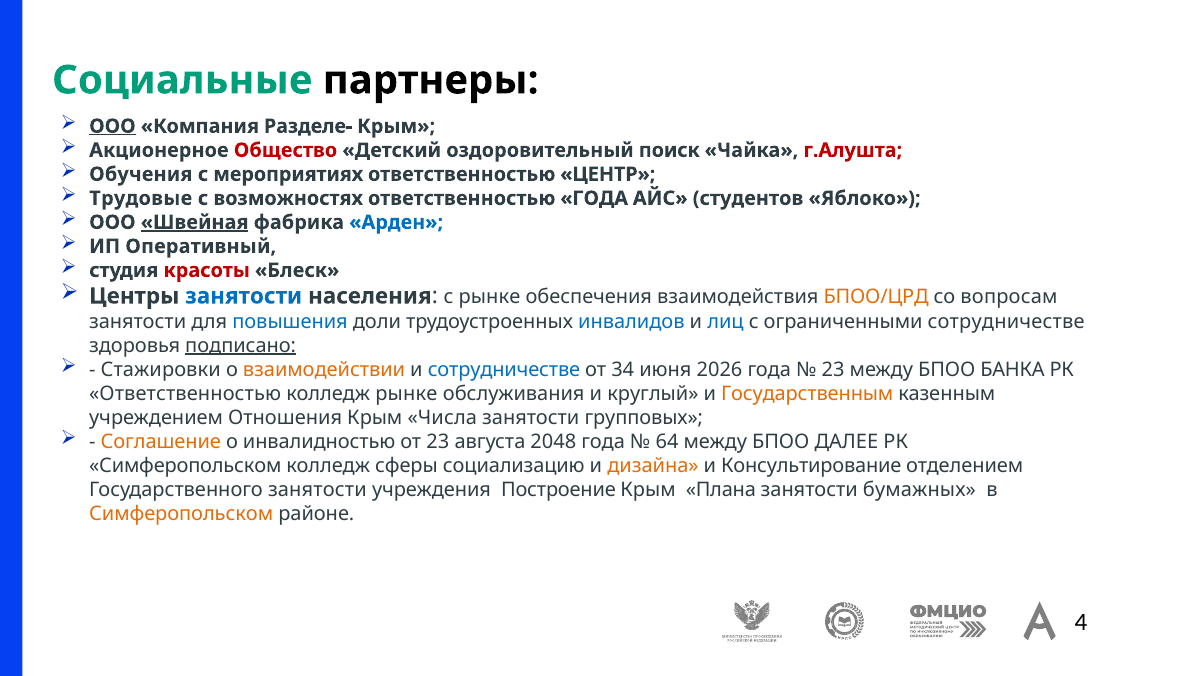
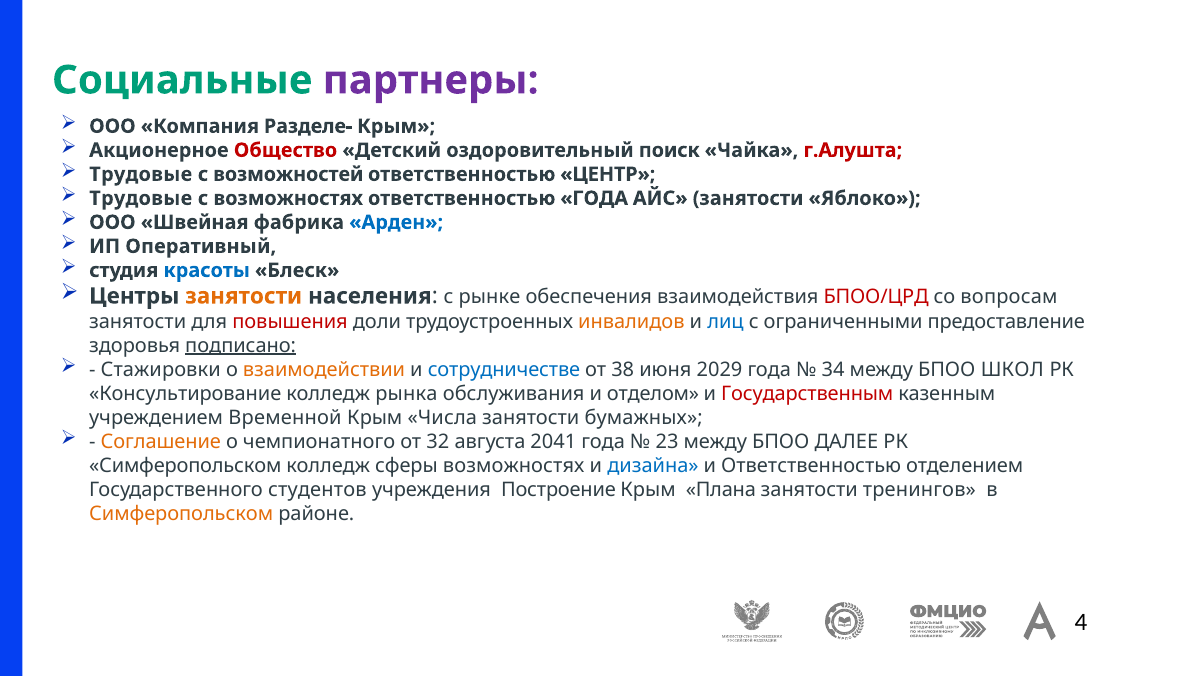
партнеры colour: black -> purple
ООО at (112, 126) underline: present -> none
Обучения at (141, 174): Обучения -> Трудовые
мероприятиях: мероприятиях -> возможностей
АЙС студентов: студентов -> занятости
Швейная underline: present -> none
красоты colour: red -> blue
занятости at (244, 296) colour: blue -> orange
БПОО/ЦРД colour: orange -> red
повышения colour: blue -> red
инвалидов colour: blue -> orange
ограниченными сотрудничестве: сотрудничестве -> предоставление
34: 34 -> 38
2026: 2026 -> 2029
23 at (833, 370): 23 -> 34
БАНКА: БАНКА -> ШКОЛ
Ответственностью at (185, 394): Ответственностью -> Консультирование
колледж рынке: рынке -> рынка
круглый: круглый -> отделом
Государственным colour: orange -> red
Отношения: Отношения -> Временной
групповых: групповых -> бумажных
инвалидностью: инвалидностью -> чемпионатного
от 23: 23 -> 32
2048: 2048 -> 2041
64: 64 -> 23
сферы социализацию: социализацию -> возможностях
дизайна colour: orange -> blue
и Консультирование: Консультирование -> Ответственностью
Государственного занятости: занятости -> студентов
бумажных: бумажных -> тренингов
